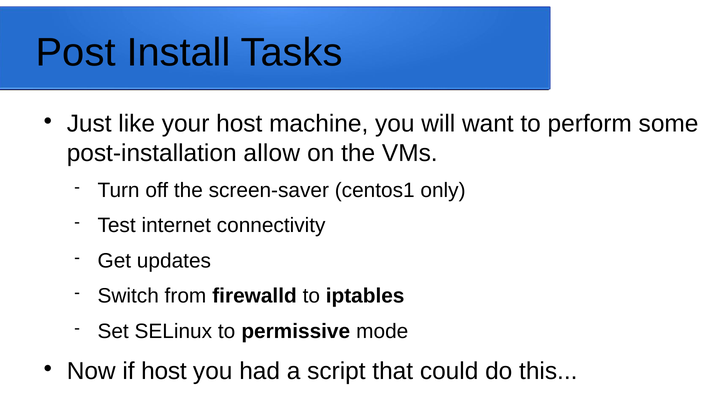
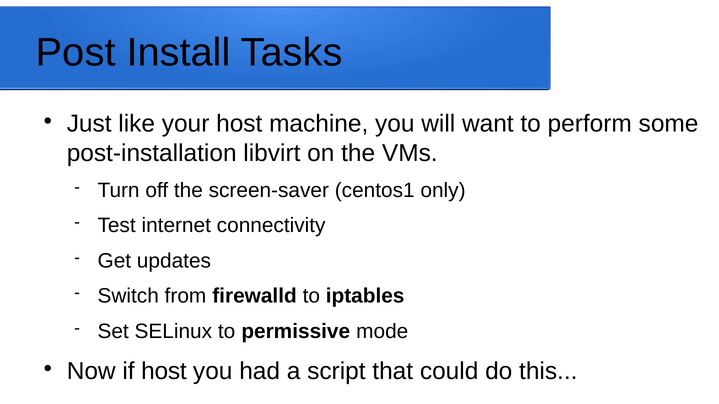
allow: allow -> libvirt
